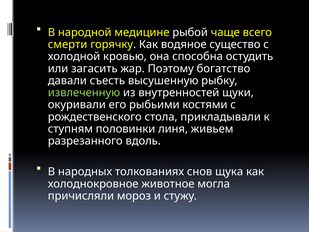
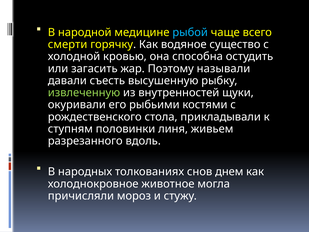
рыбой colour: white -> light blue
богатство: богатство -> называли
щука: щука -> днем
